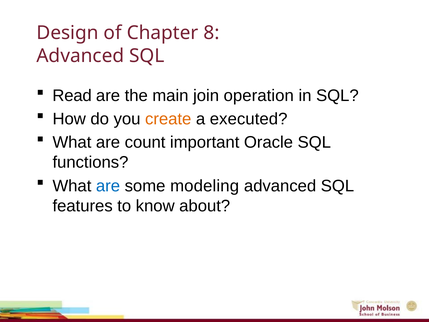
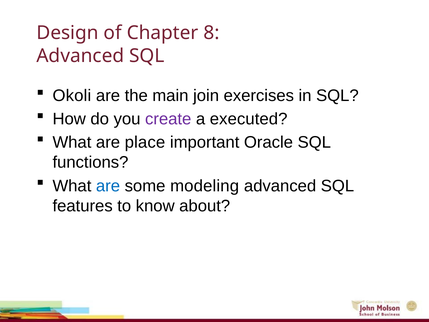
Read: Read -> Okoli
operation: operation -> exercises
create colour: orange -> purple
count: count -> place
